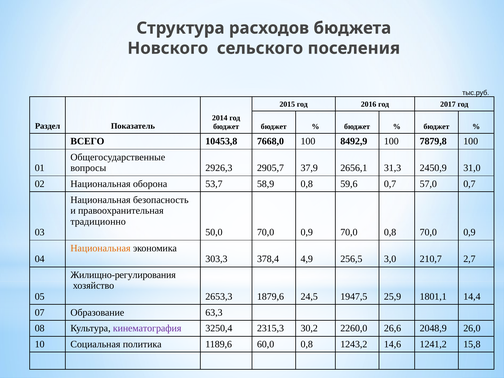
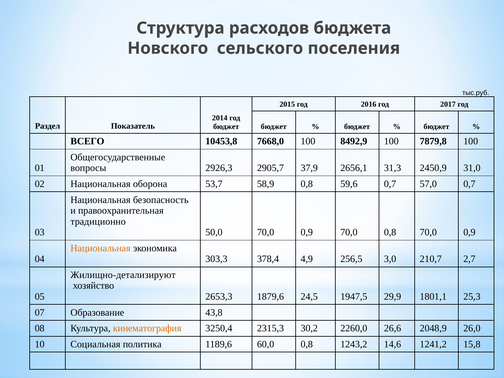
Жилищно-регулирования: Жилищно-регулирования -> Жилищно-детализируют
25,9: 25,9 -> 29,9
14,4: 14,4 -> 25,3
63,3: 63,3 -> 43,8
кинематография colour: purple -> orange
